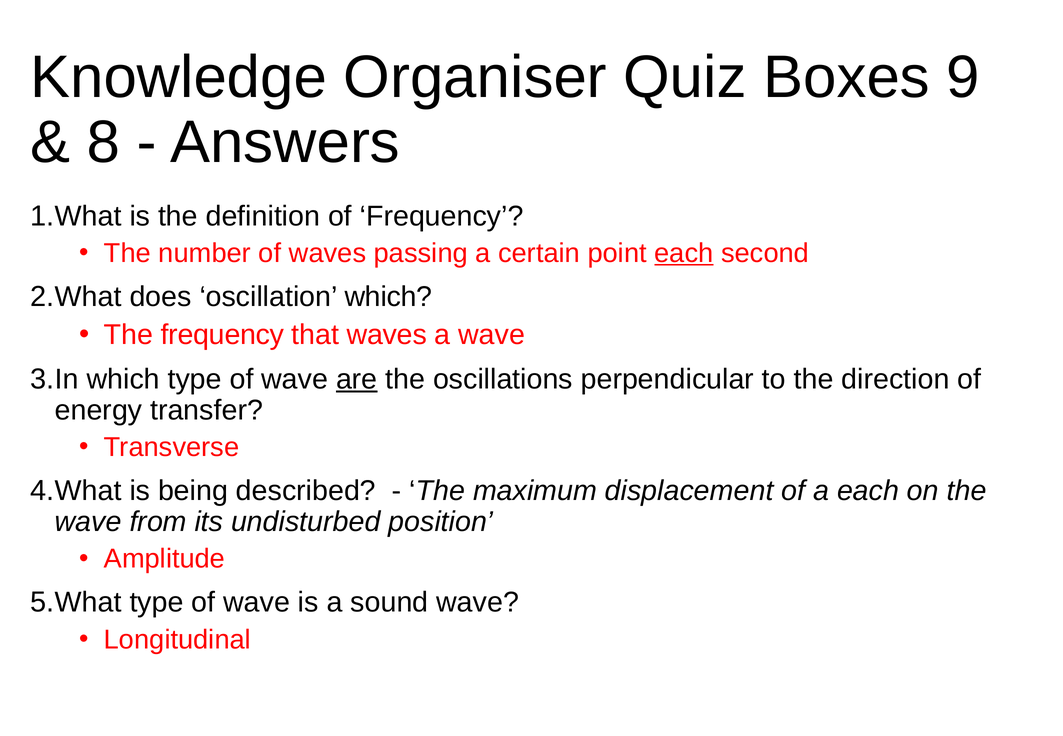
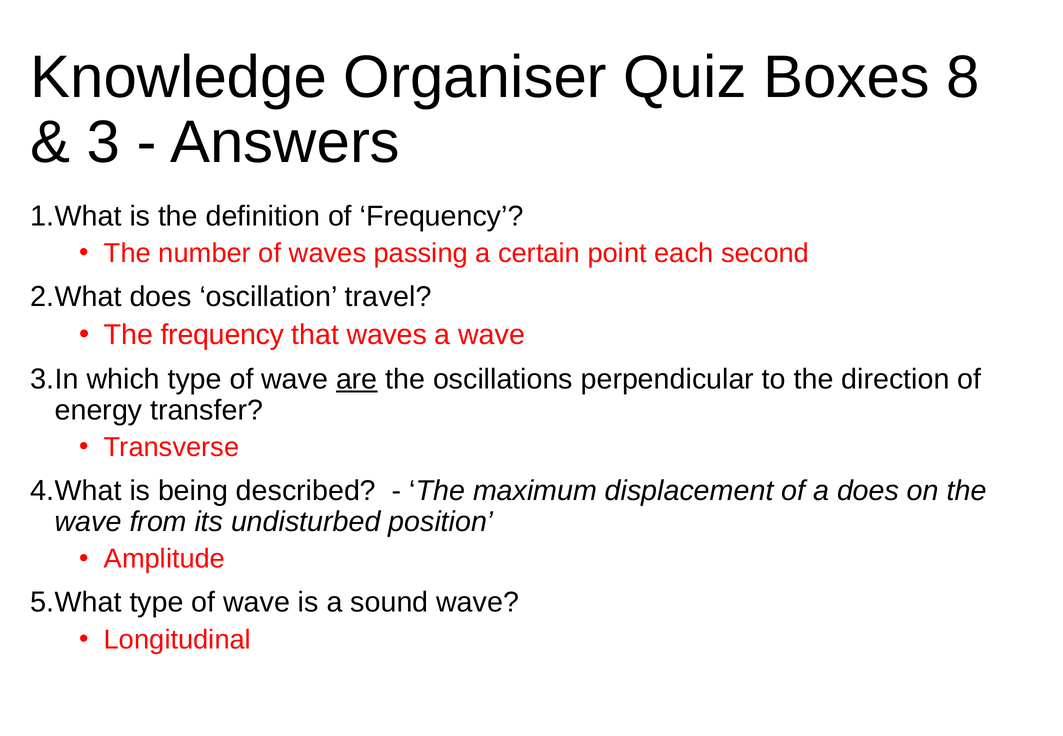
9: 9 -> 8
8: 8 -> 3
each at (684, 253) underline: present -> none
oscillation which: which -> travel
a each: each -> does
